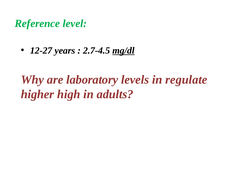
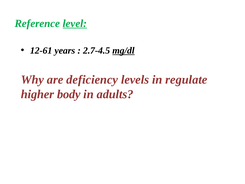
level underline: none -> present
12-27: 12-27 -> 12-61
laboratory: laboratory -> deficiency
high: high -> body
